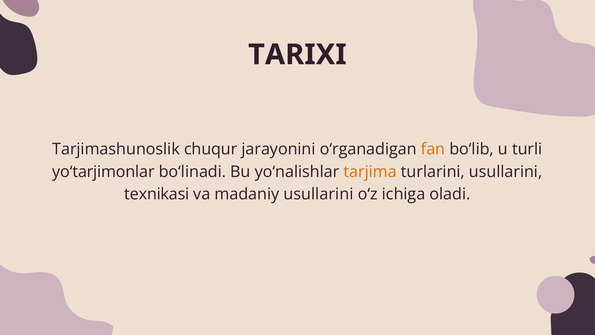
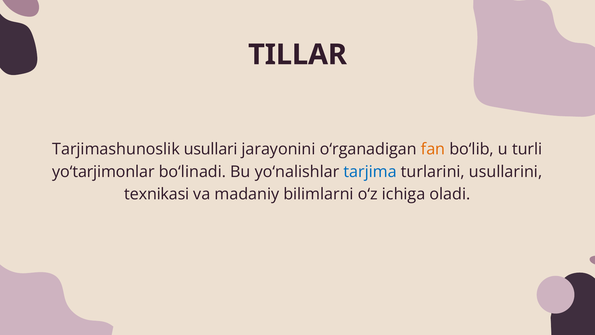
TARIXI: TARIXI -> TILLAR
chuqur: chuqur -> usullari
tarjima colour: orange -> blue
madaniy usullarini: usullarini -> bilimlarni
